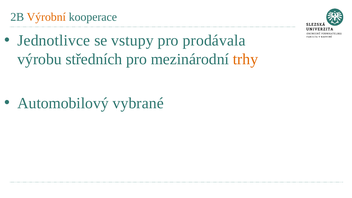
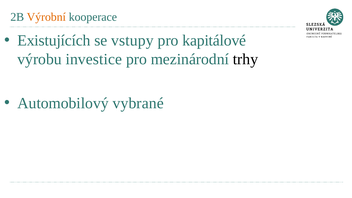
Jednotlivce: Jednotlivce -> Existujících
prodávala: prodávala -> kapitálové
středních: středních -> investice
trhy colour: orange -> black
